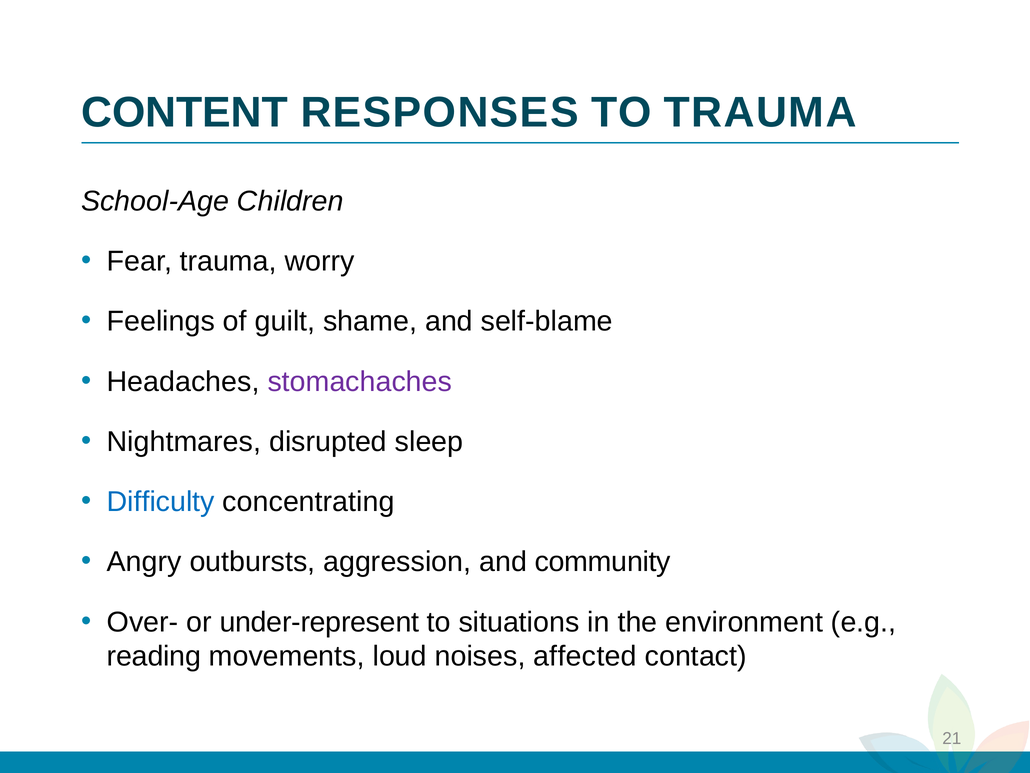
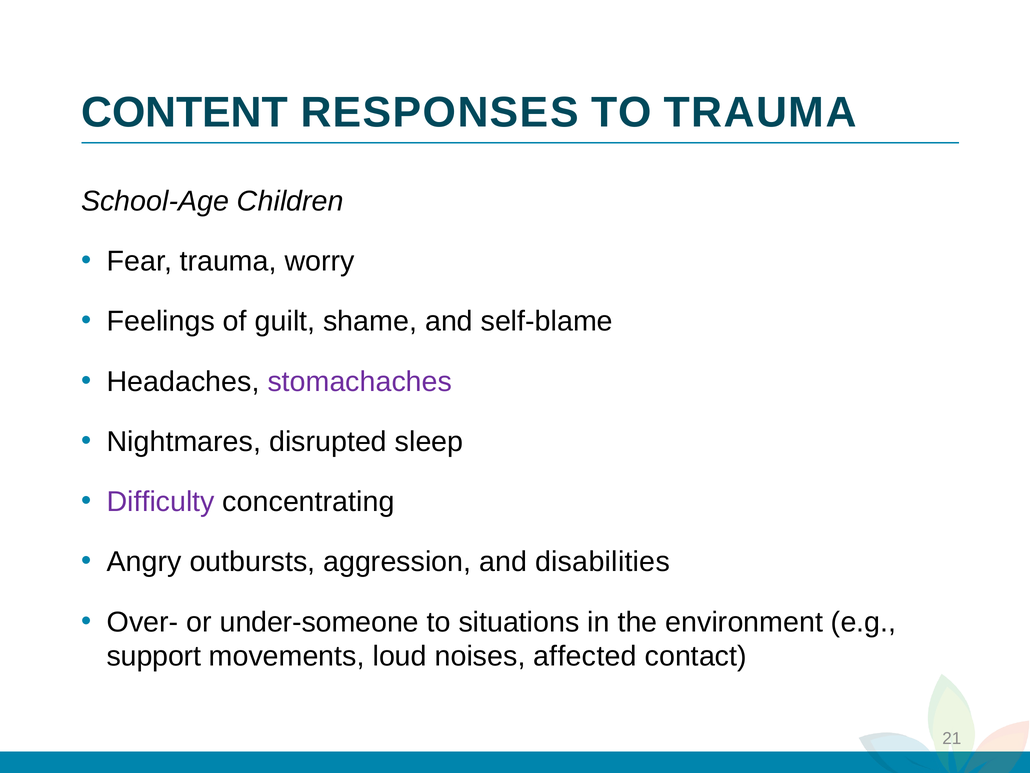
Difficulty colour: blue -> purple
community: community -> disabilities
under-represent: under-represent -> under-someone
reading: reading -> support
